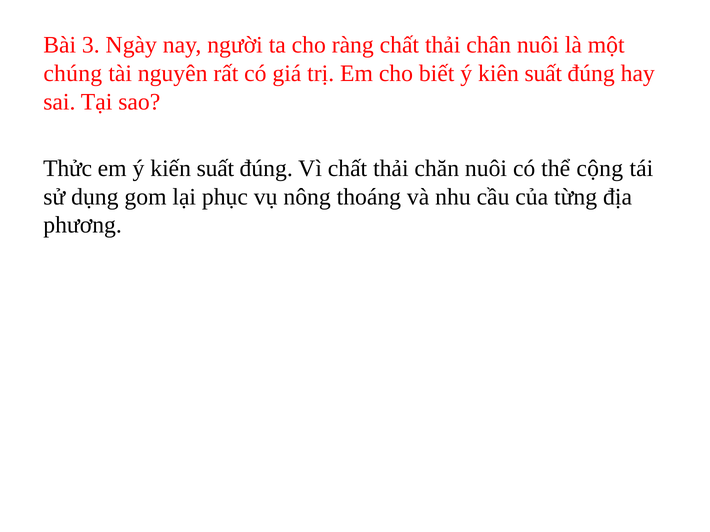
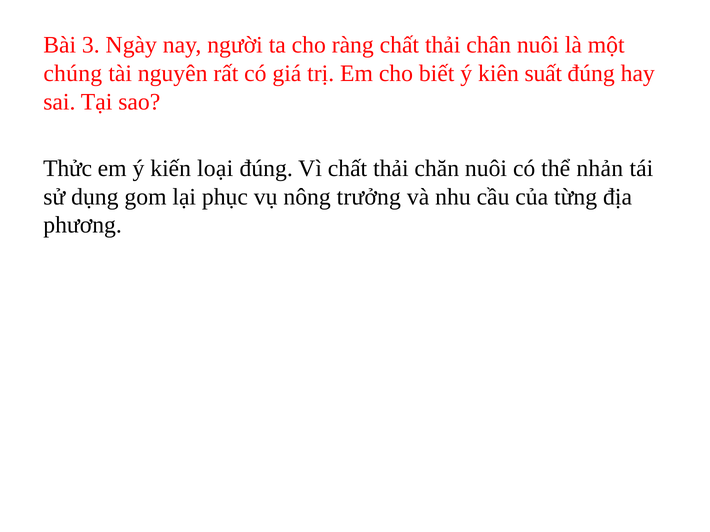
kiến suất: suất -> loại
cộng: cộng -> nhản
thoáng: thoáng -> trưởng
